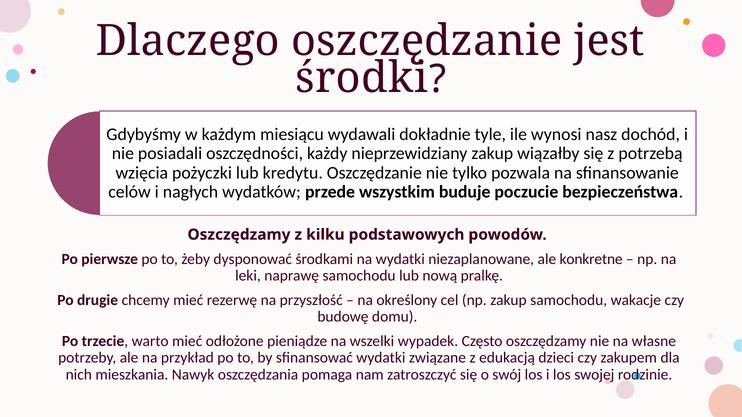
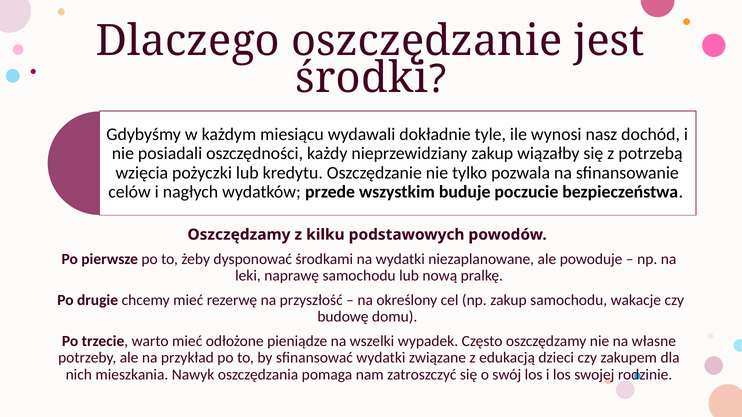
konkretne: konkretne -> powoduje
